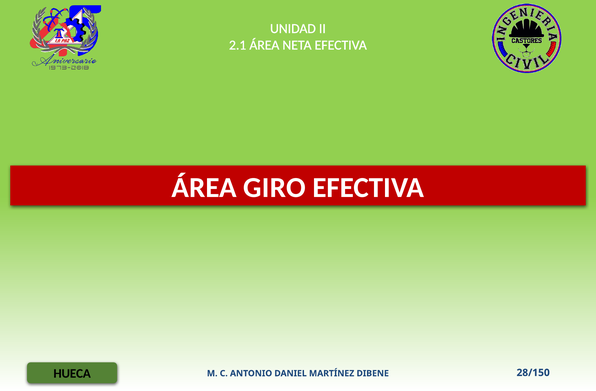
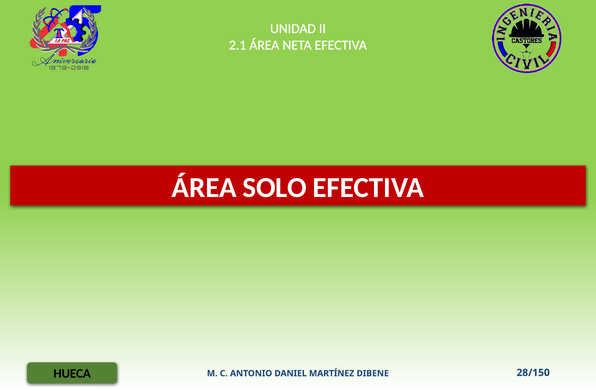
GIRO: GIRO -> SOLO
